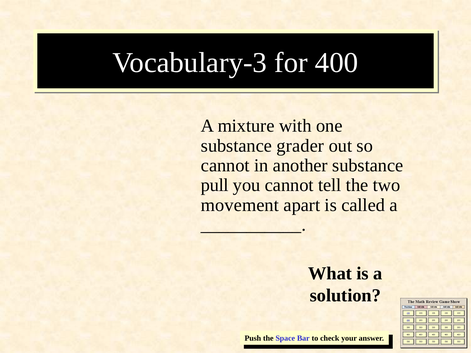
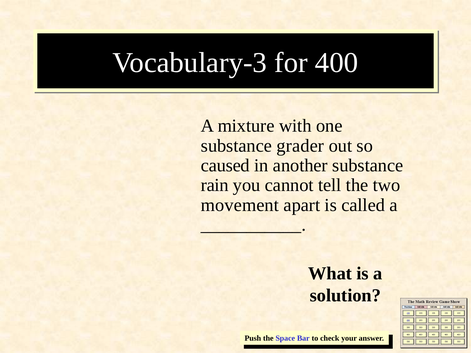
cannot at (225, 166): cannot -> caused
pull: pull -> rain
